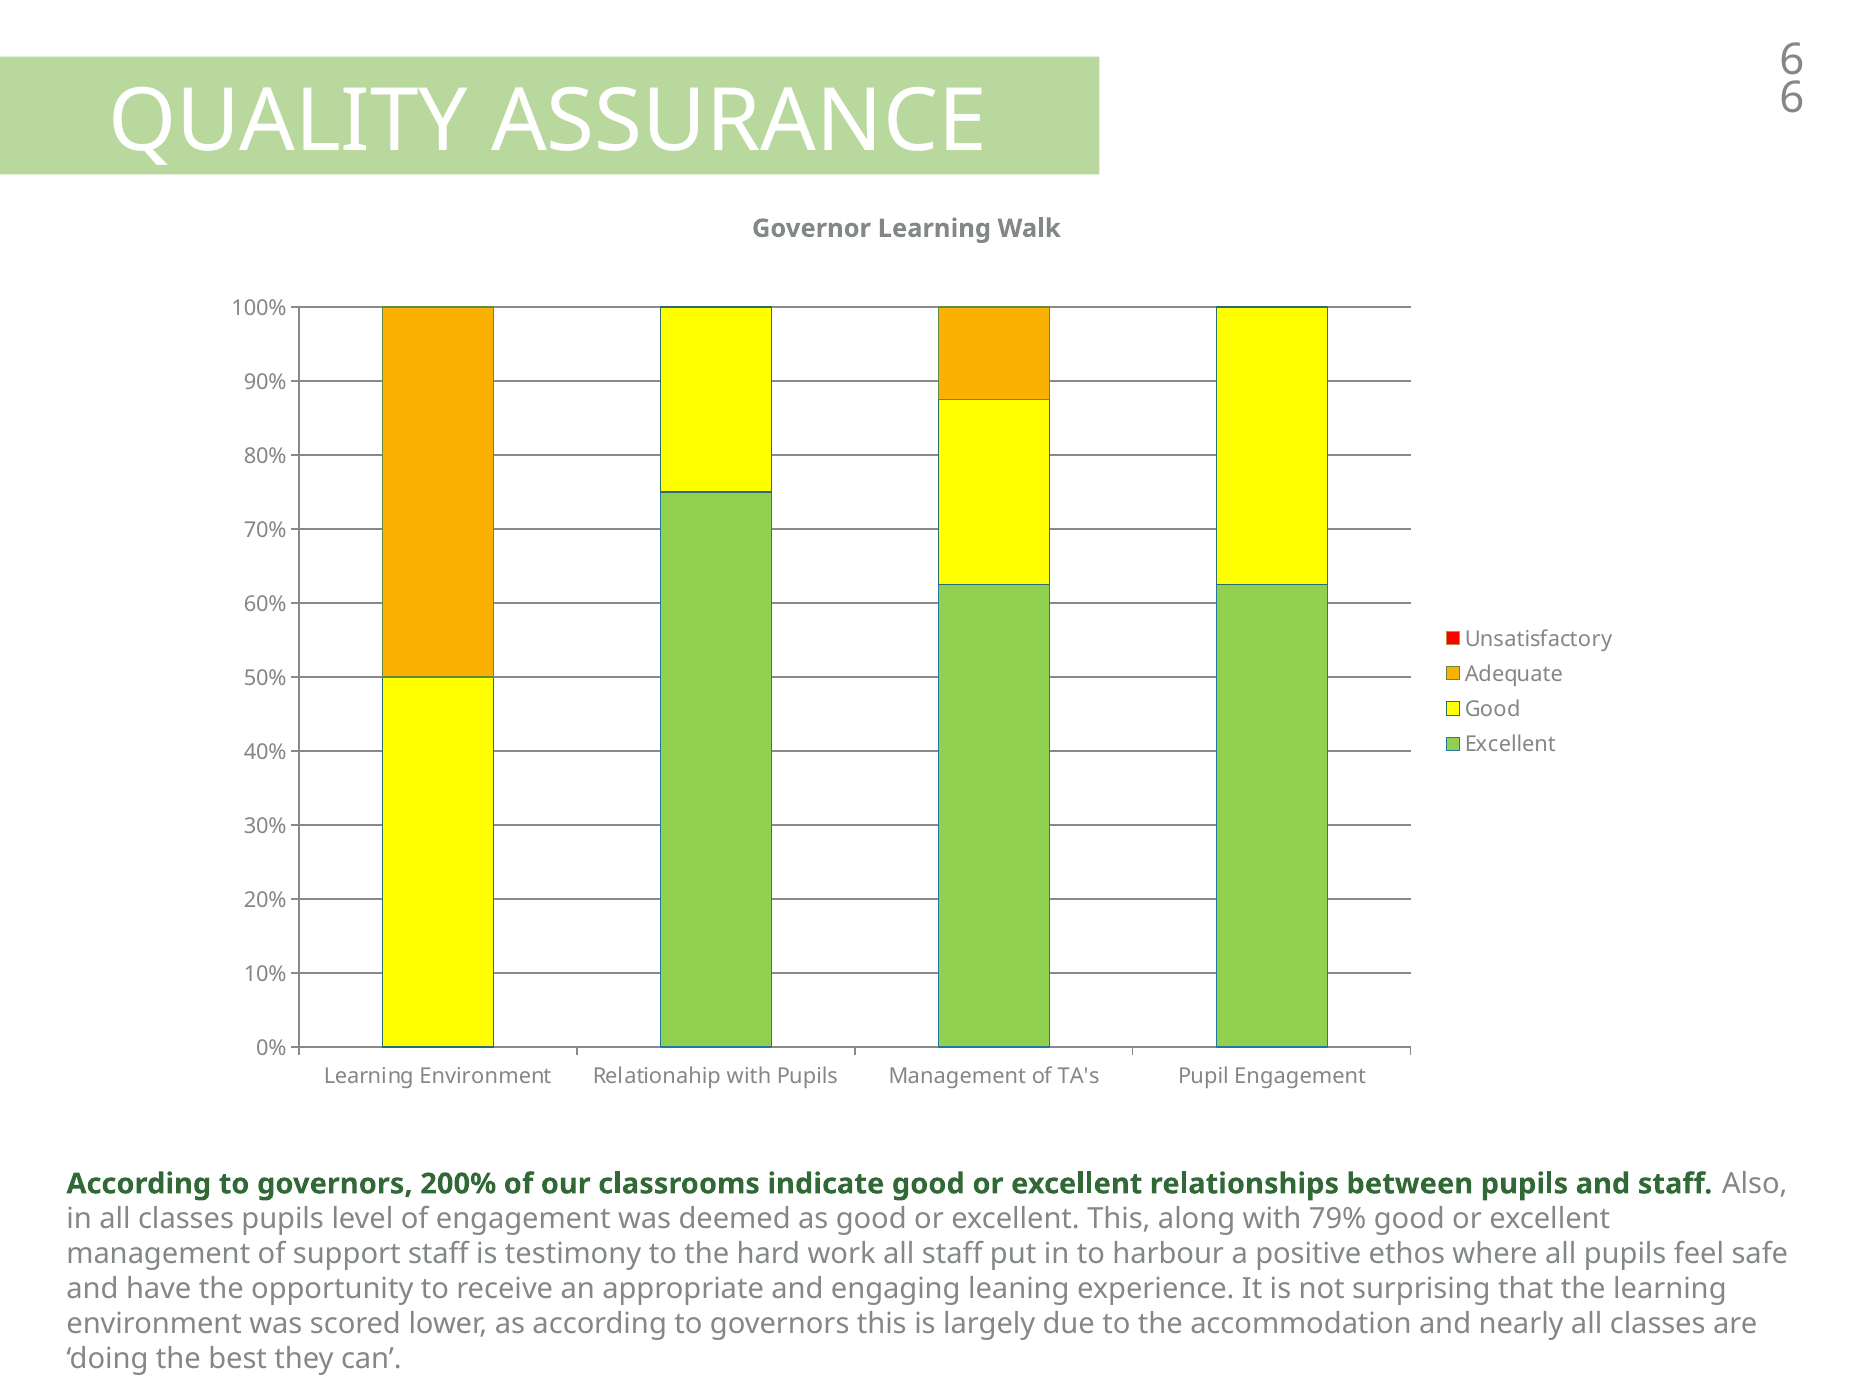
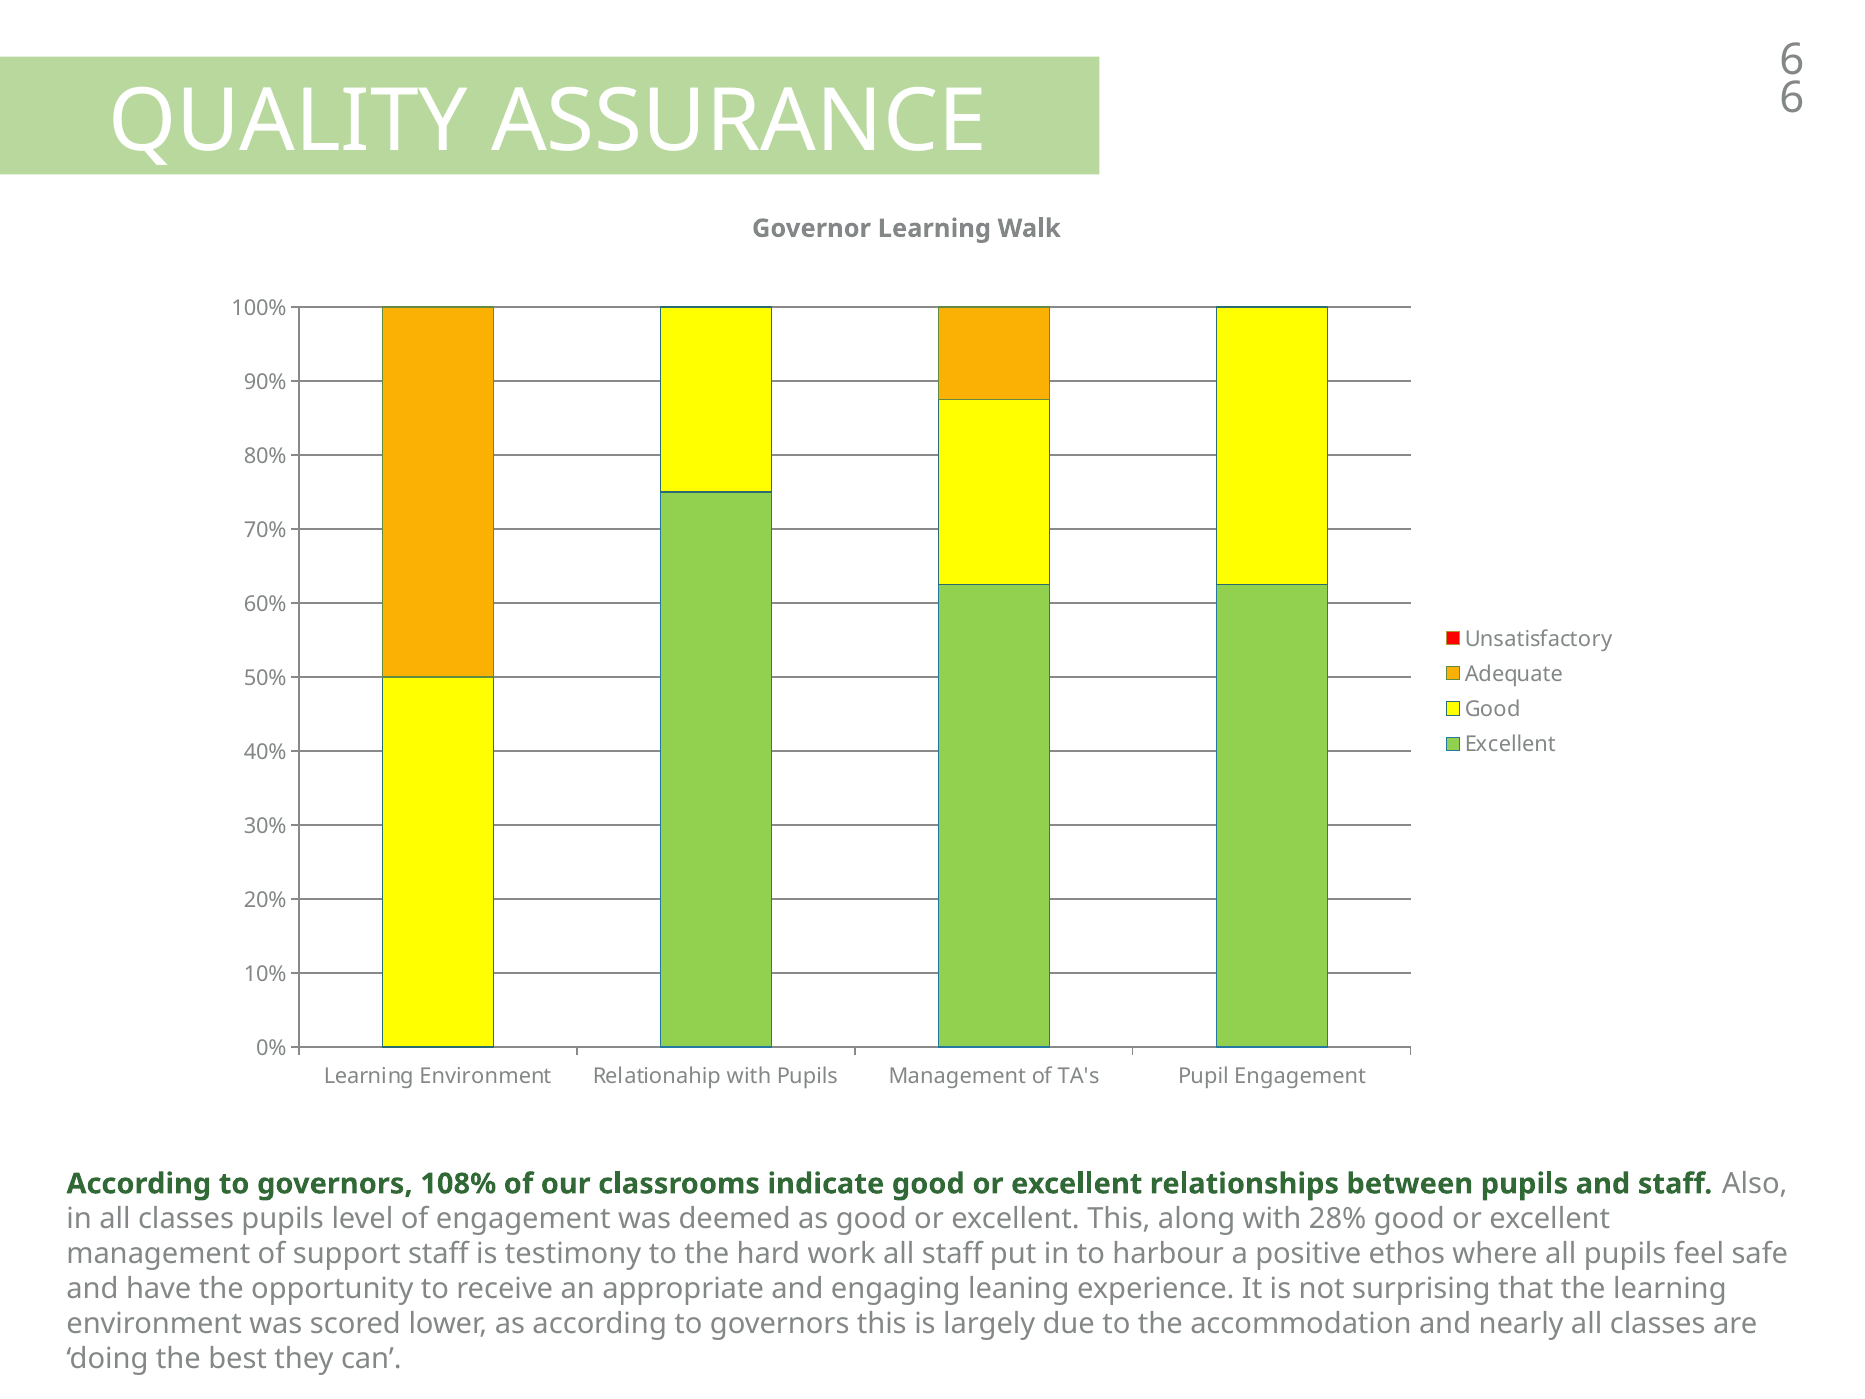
200%: 200% -> 108%
79%: 79% -> 28%
